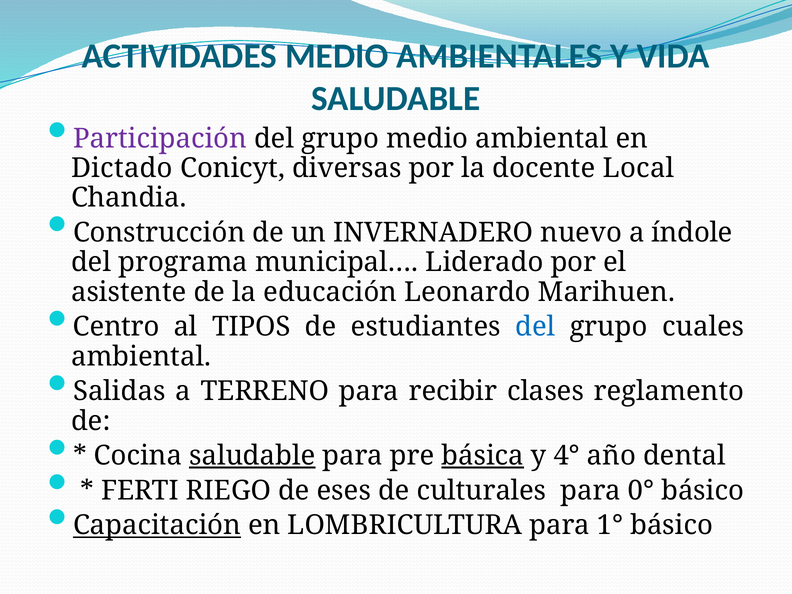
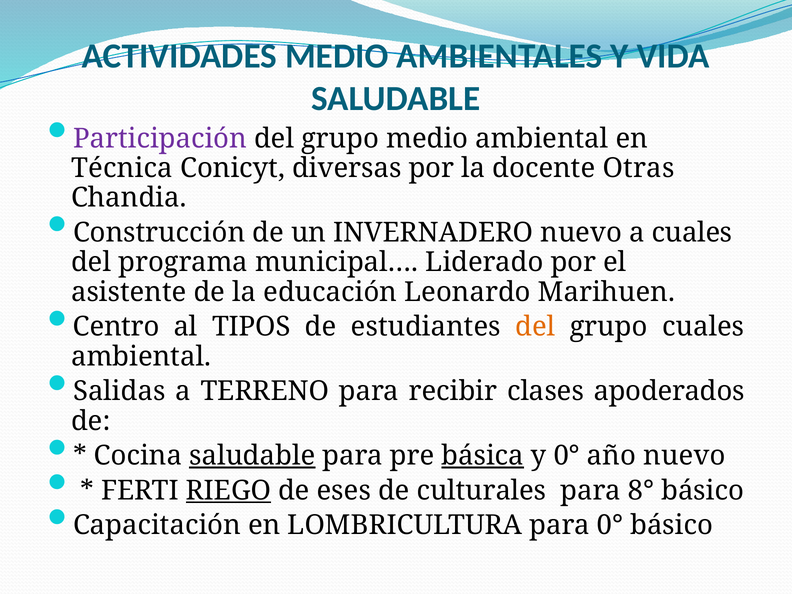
Dictado: Dictado -> Técnica
Local: Local -> Otras
a índole: índole -> cuales
del at (535, 327) colour: blue -> orange
reglamento: reglamento -> apoderados
y 4°: 4° -> 0°
año dental: dental -> nuevo
RIEGO underline: none -> present
0°: 0° -> 8°
Capacitación underline: present -> none
para 1°: 1° -> 0°
